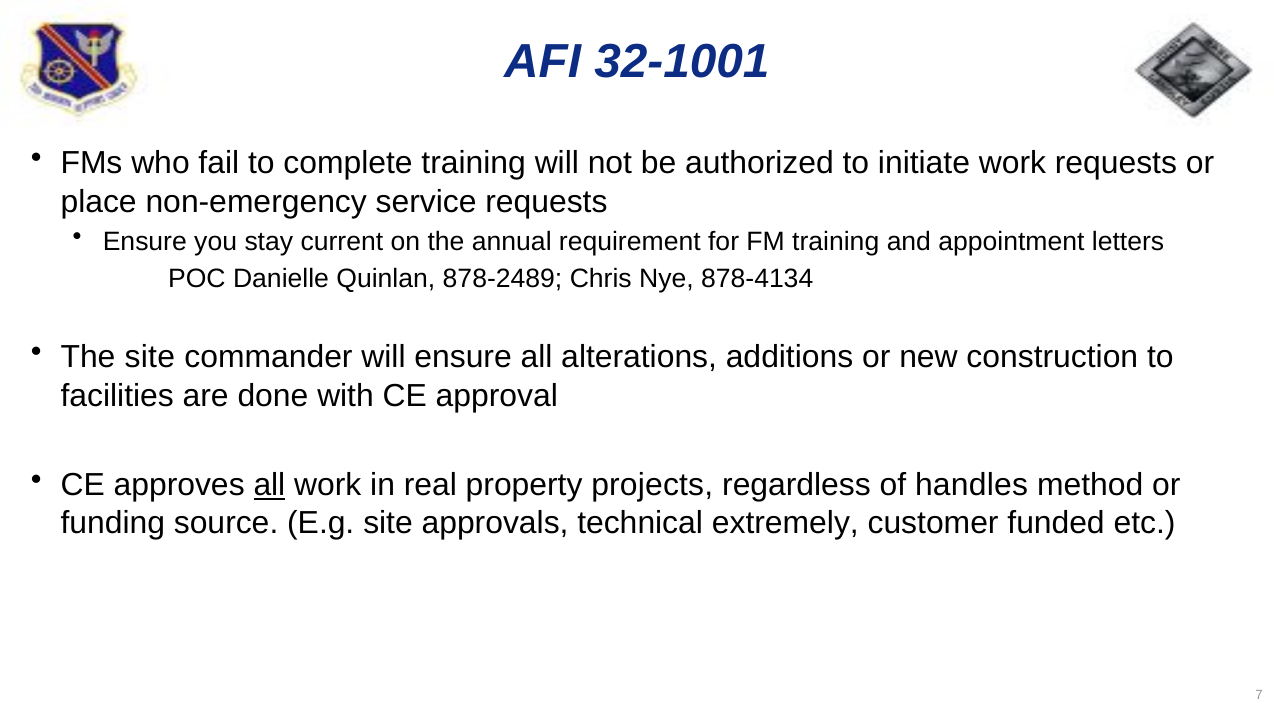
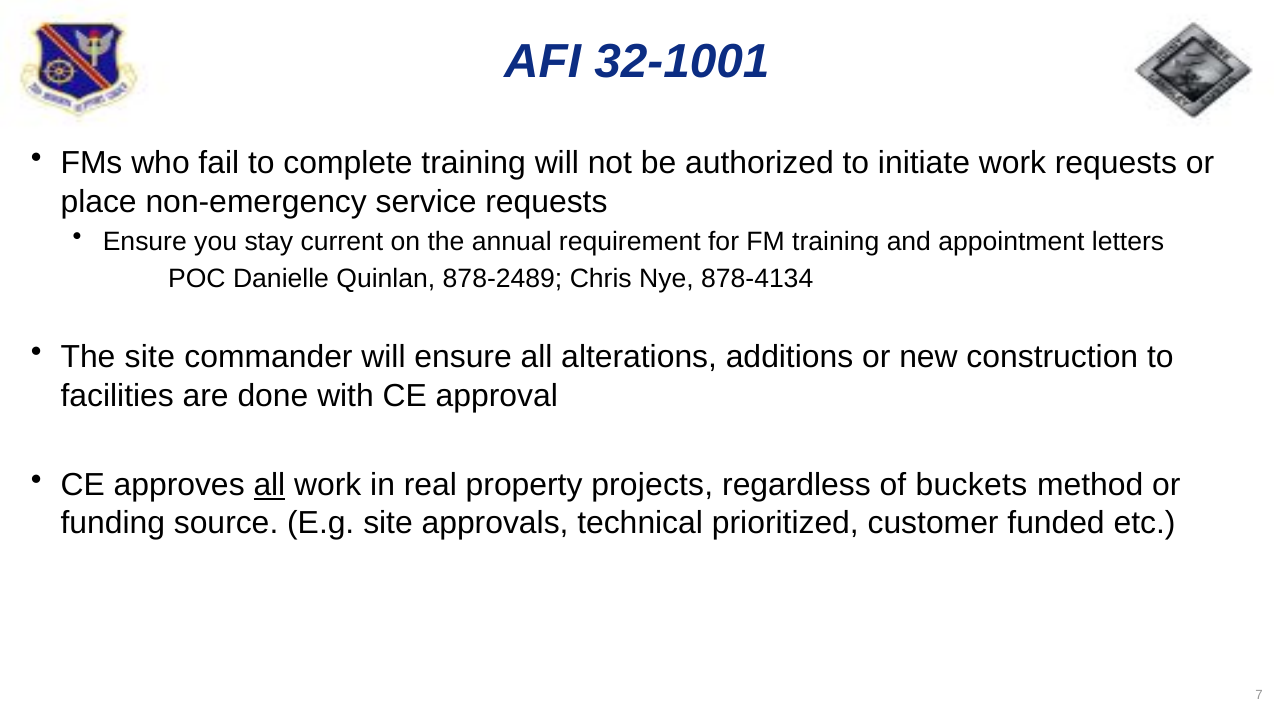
handles: handles -> buckets
extremely: extremely -> prioritized
